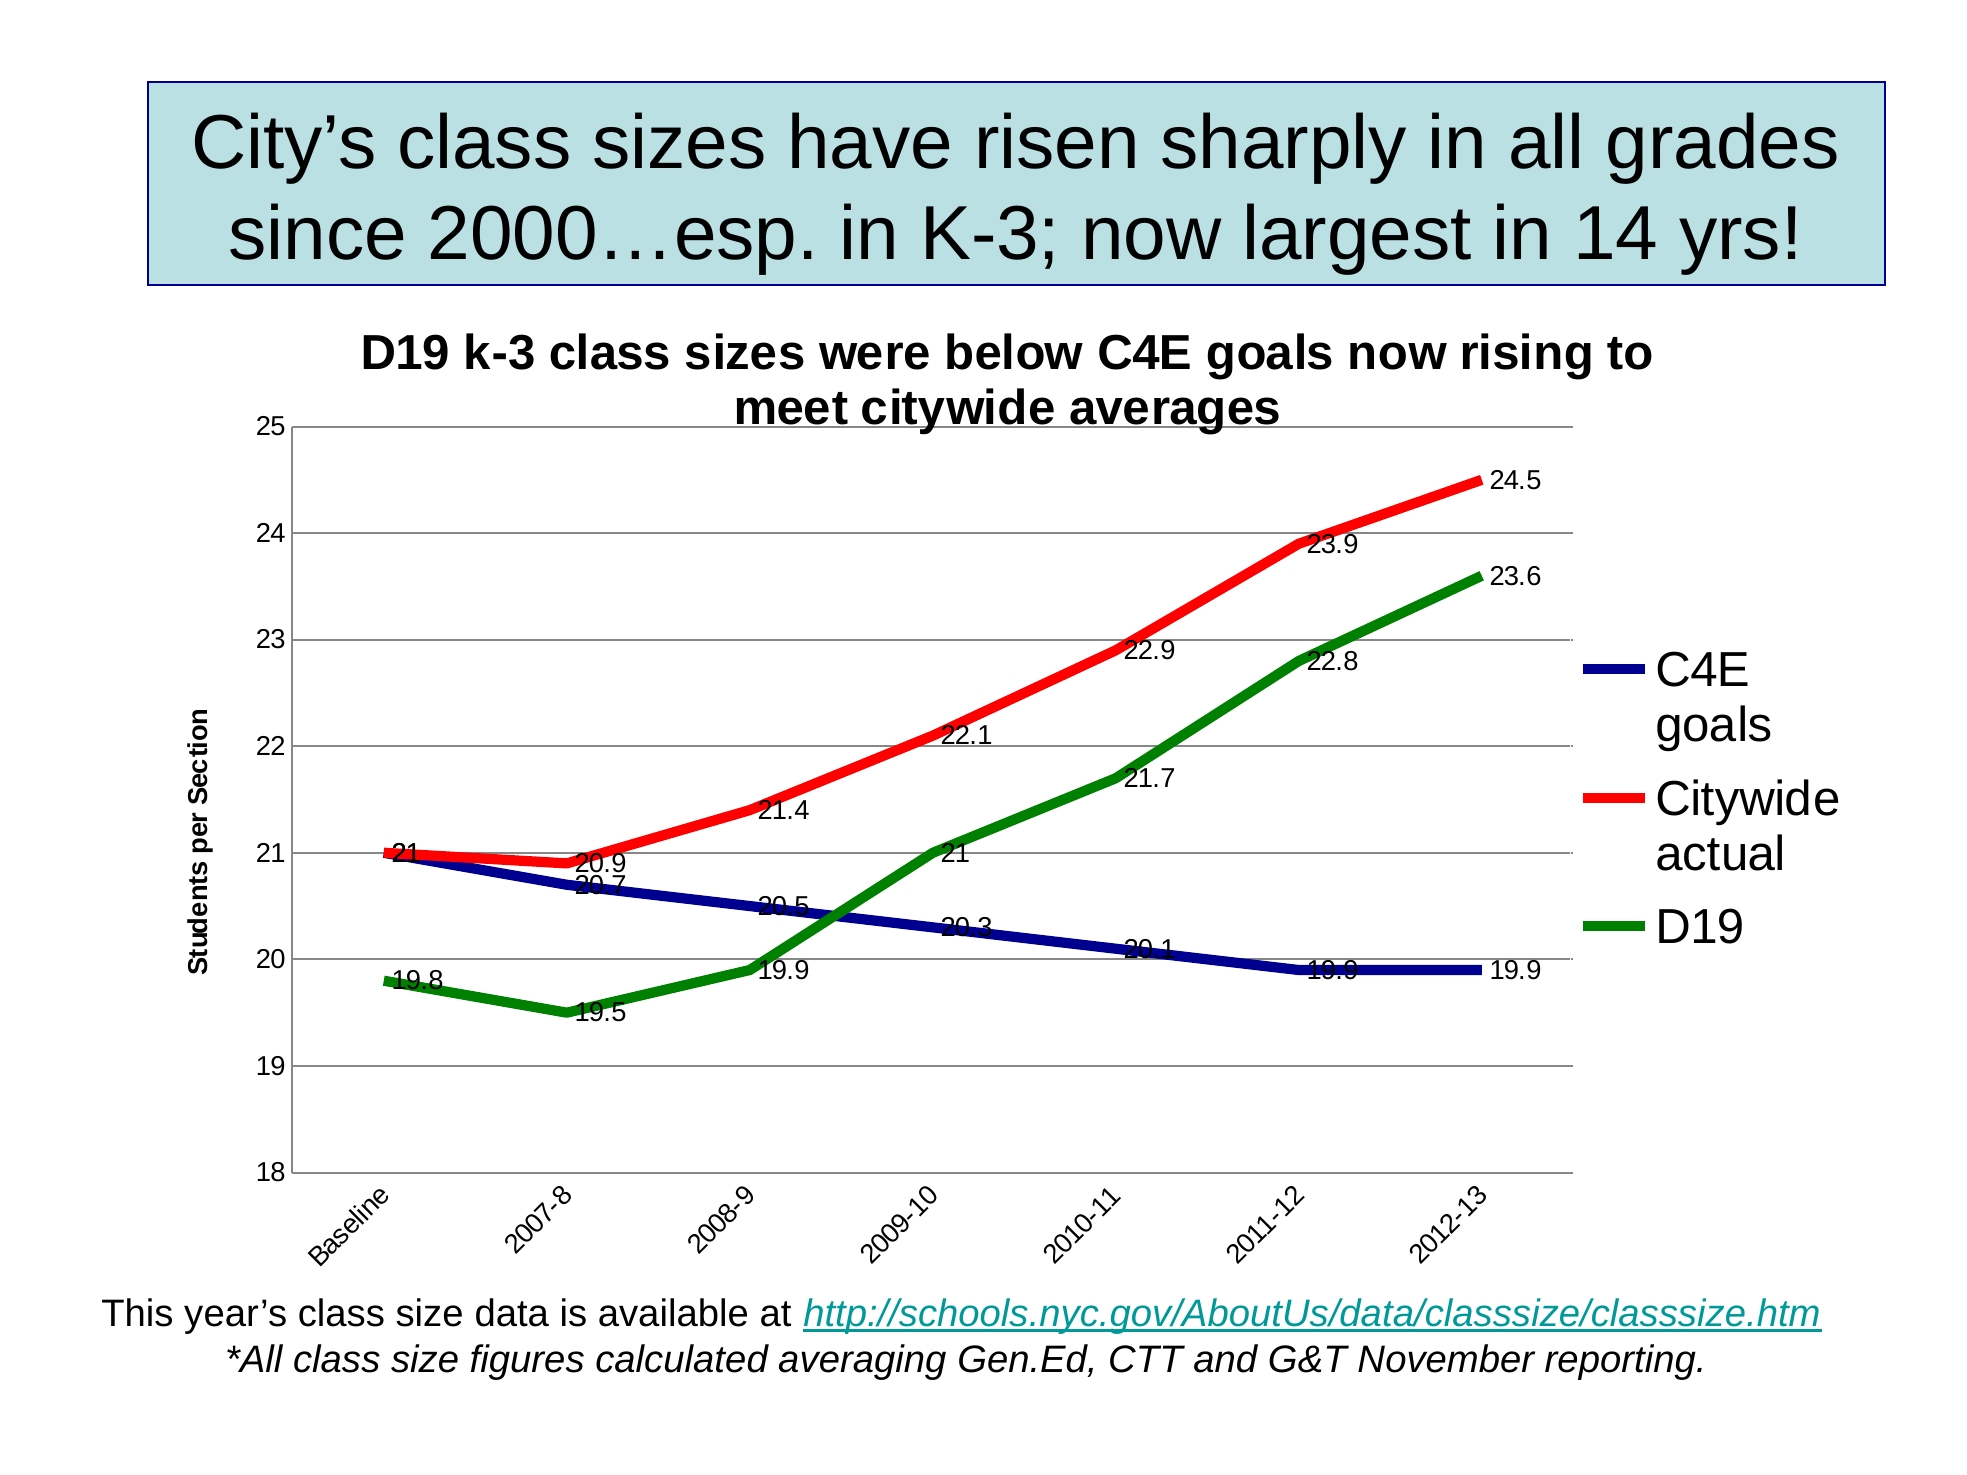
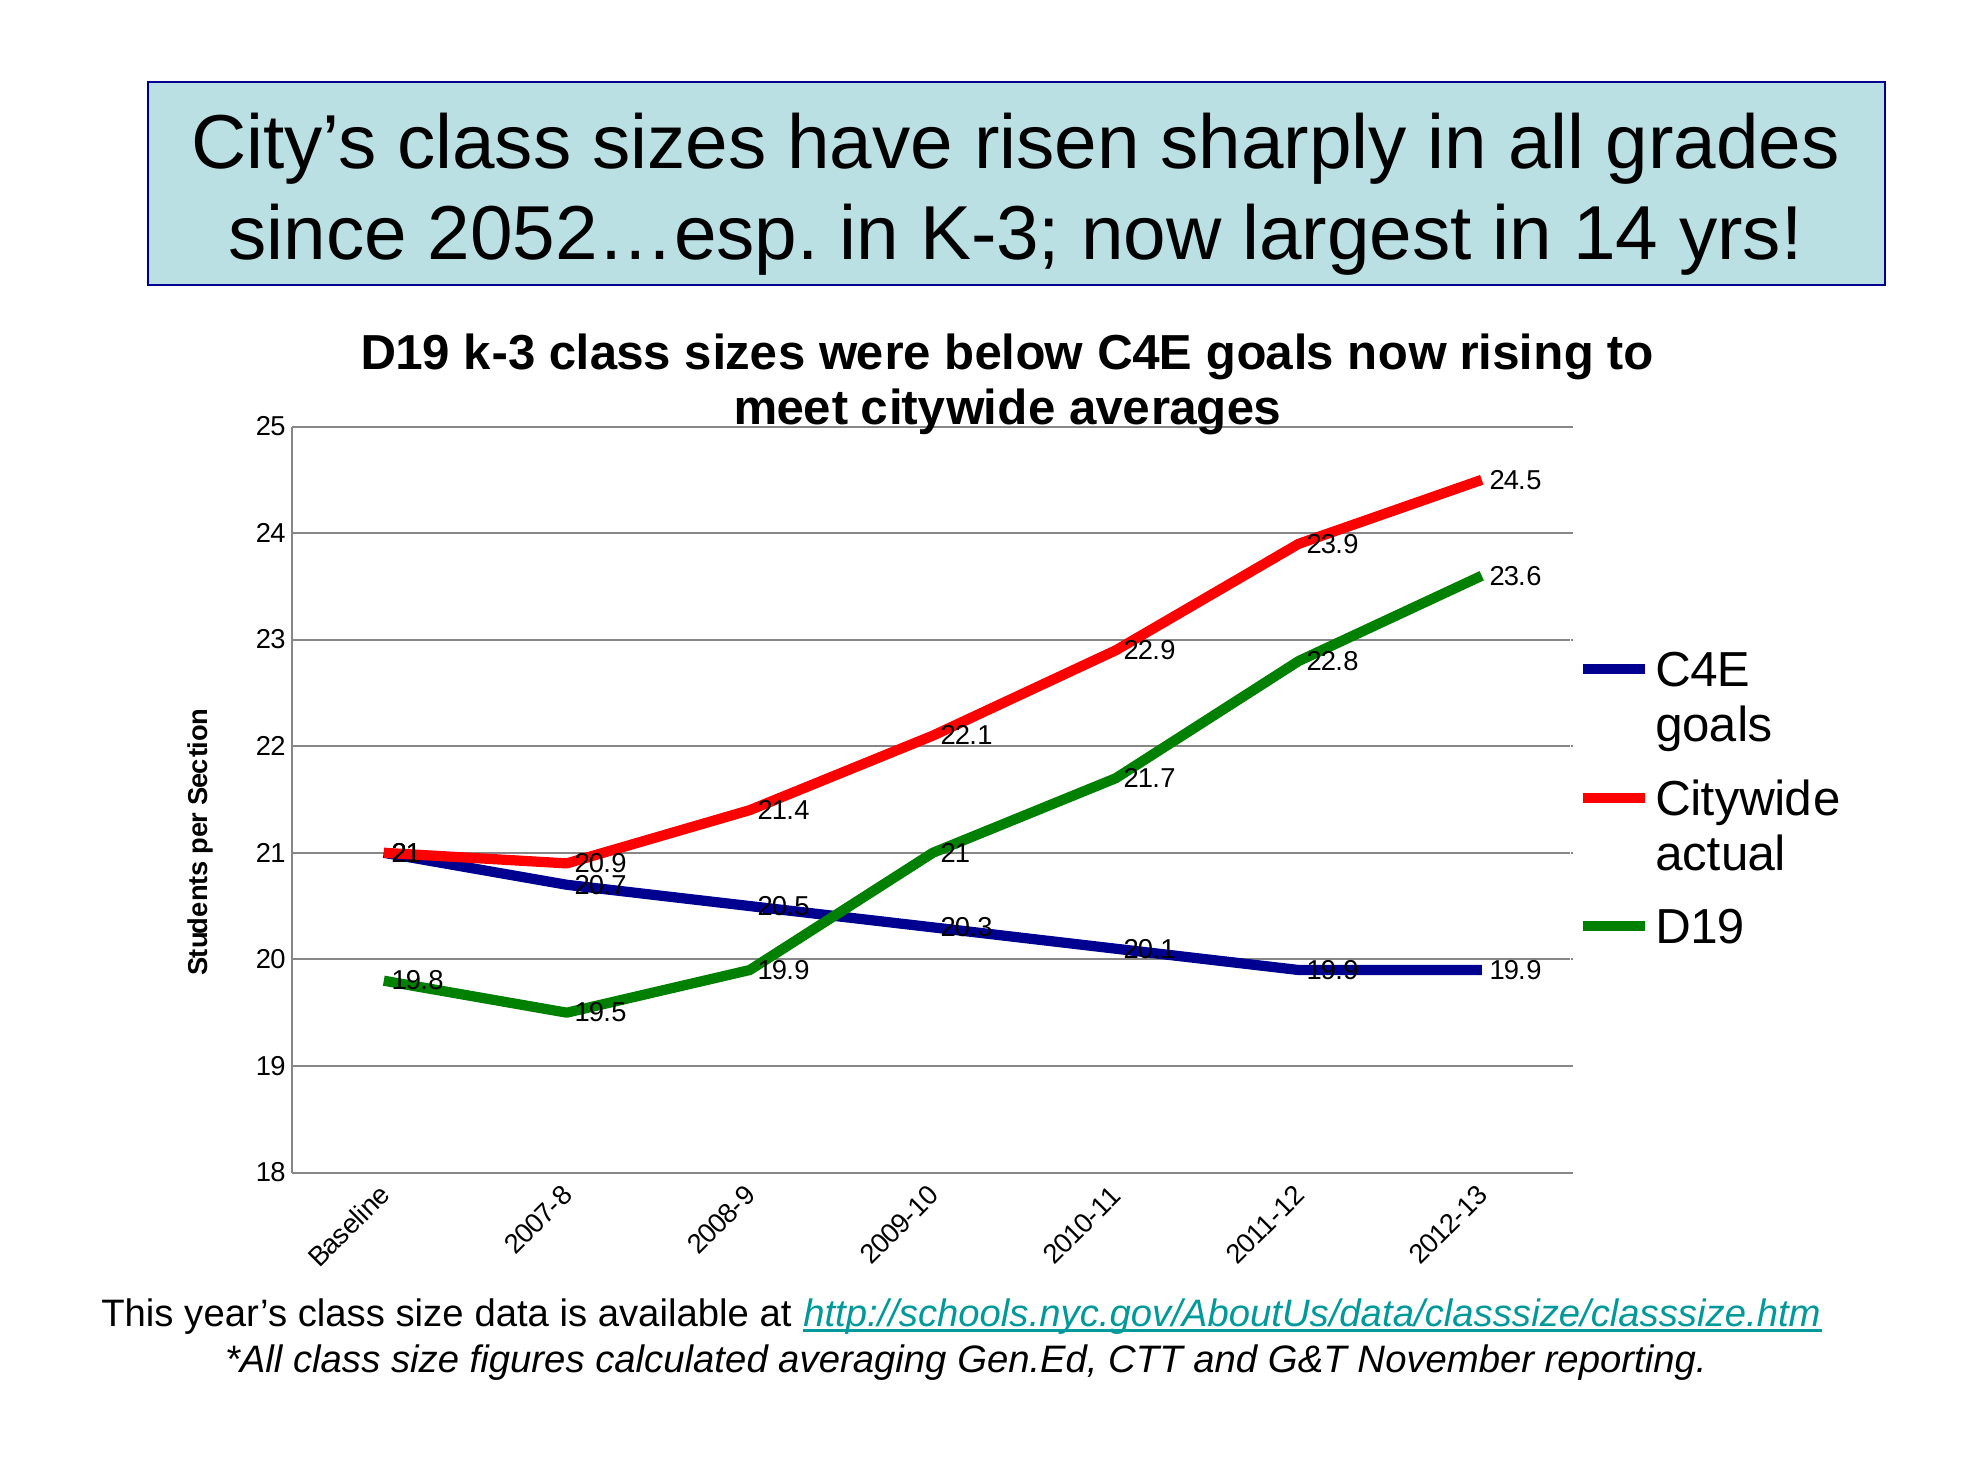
2000…esp: 2000…esp -> 2052…esp
